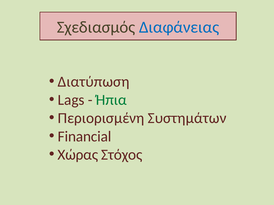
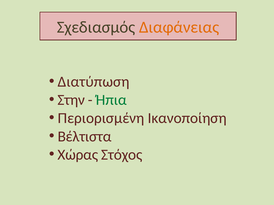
Διαφάνειας colour: blue -> orange
Lags: Lags -> Στην
Συστημάτων: Συστημάτων -> Ικανοποίηση
Financial: Financial -> Βέλτιστα
